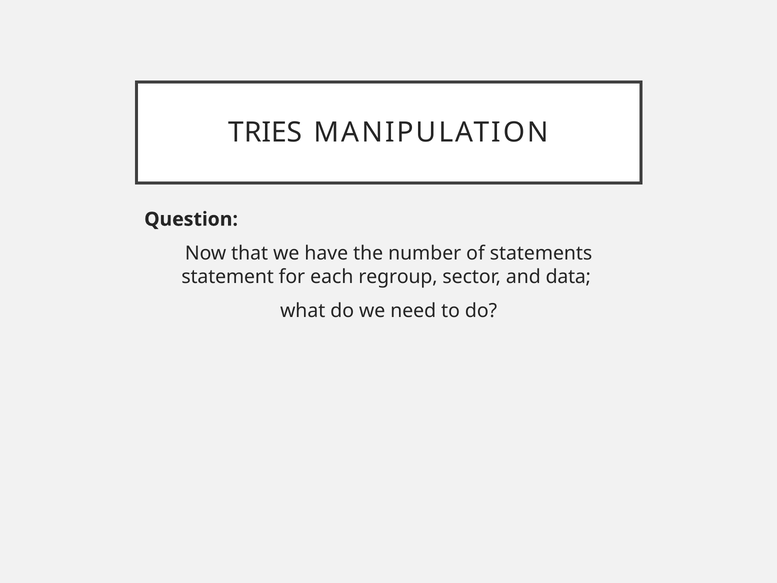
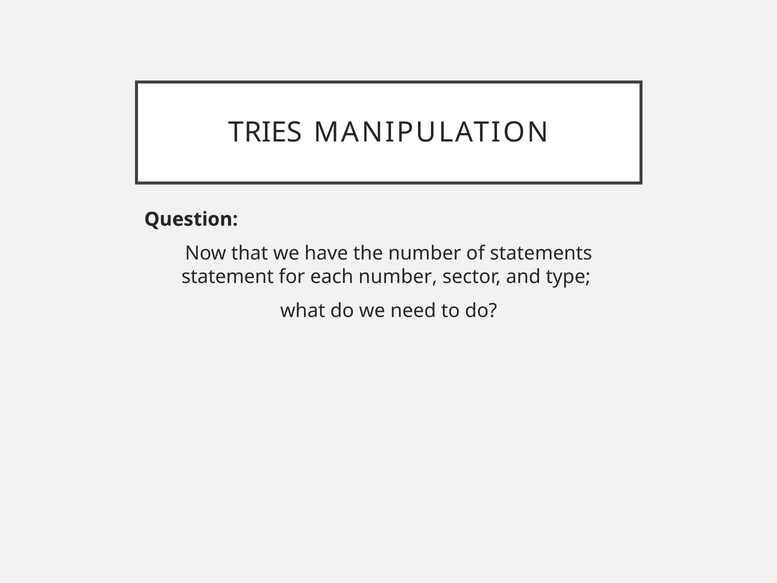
each regroup: regroup -> number
data: data -> type
